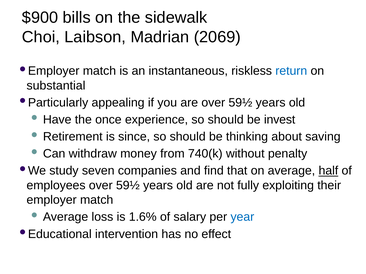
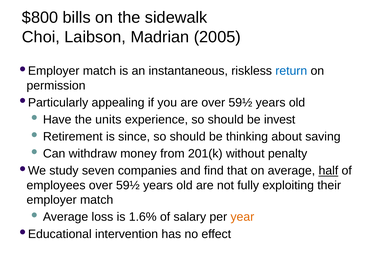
$900: $900 -> $800
2069: 2069 -> 2005
substantial: substantial -> permission
once: once -> units
740(k: 740(k -> 201(k
year colour: blue -> orange
